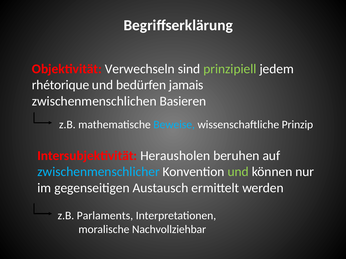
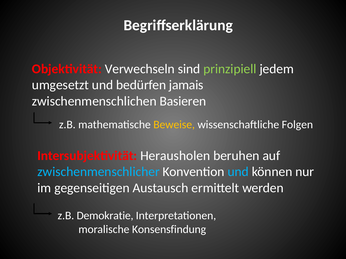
rhétorique: rhétorique -> umgesetzt
Beweise colour: light blue -> yellow
Prinzip: Prinzip -> Folgen
und at (238, 172) colour: light green -> light blue
Parlaments: Parlaments -> Demokratie
Nachvollziehbar: Nachvollziehbar -> Konsensfindung
